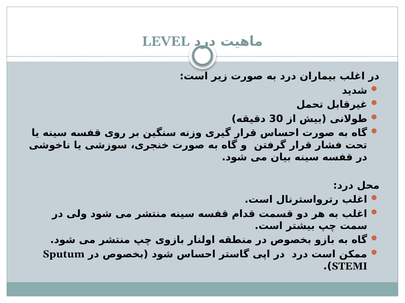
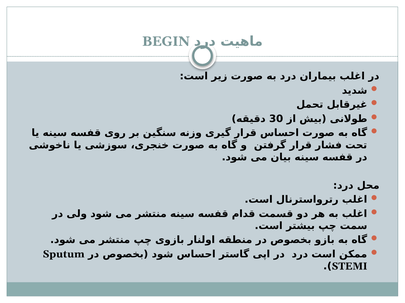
LEVEL: LEVEL -> BEGIN
